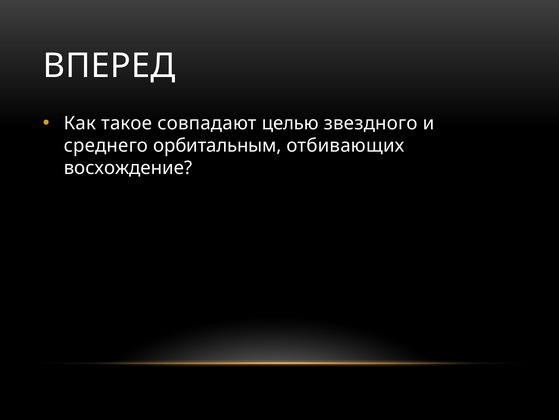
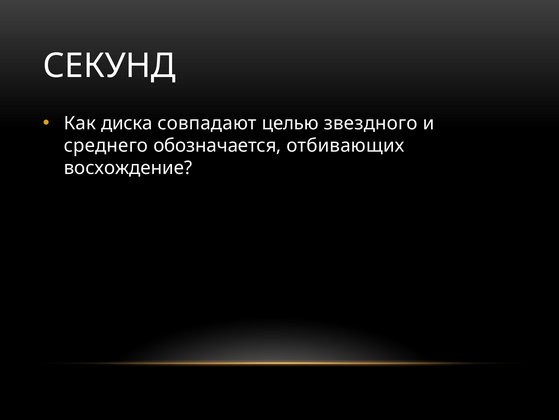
ВПЕРЕД: ВПЕРЕД -> СЕКУНД
такое: такое -> диска
орбитальным: орбитальным -> обозначается
